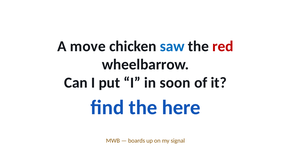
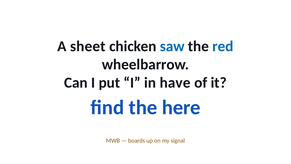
move: move -> sheet
red colour: red -> blue
soon: soon -> have
